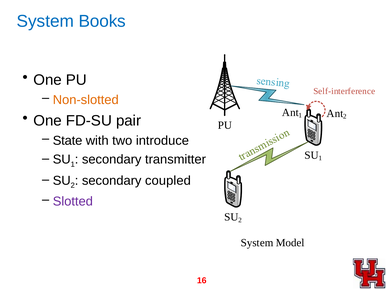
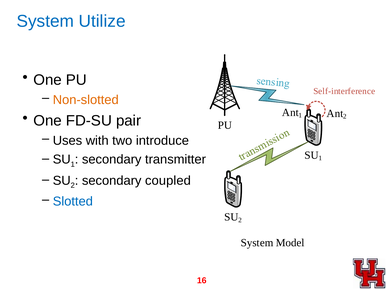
Books: Books -> Utilize
State: State -> Uses
Slotted colour: purple -> blue
